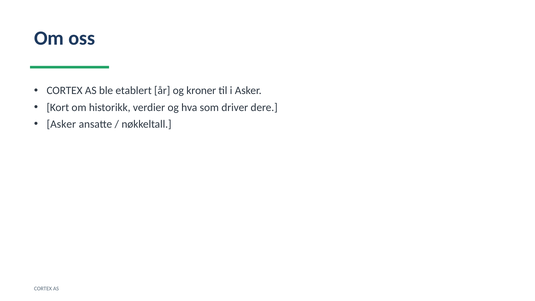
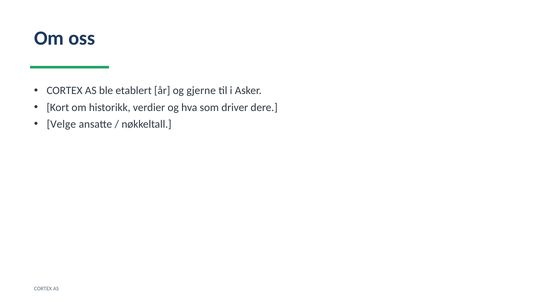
kroner: kroner -> gjerne
Asker at (61, 124): Asker -> Velge
